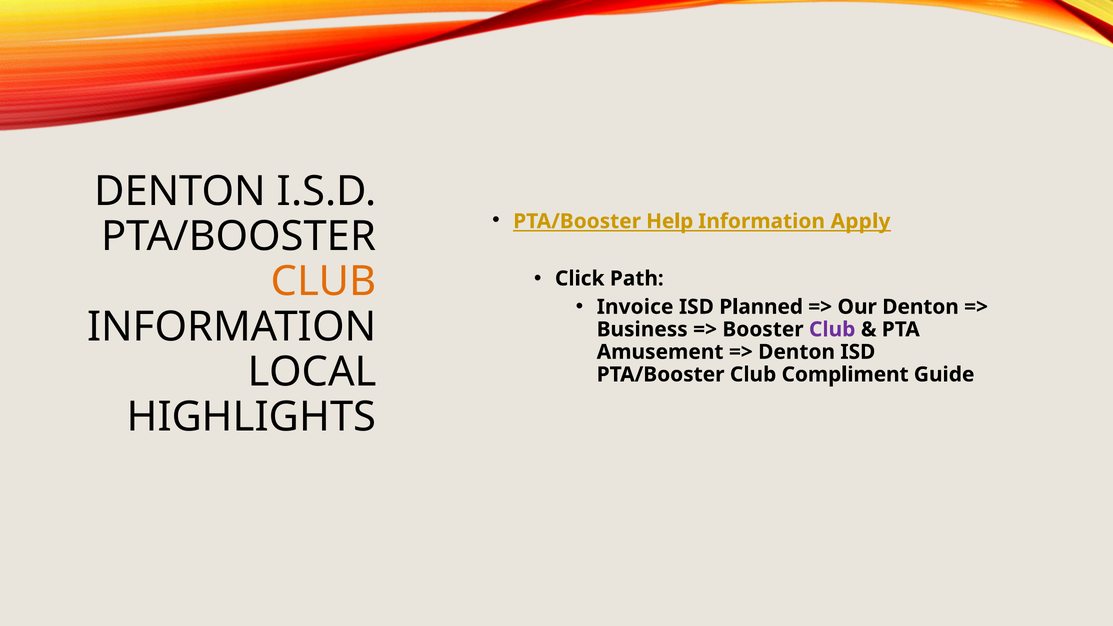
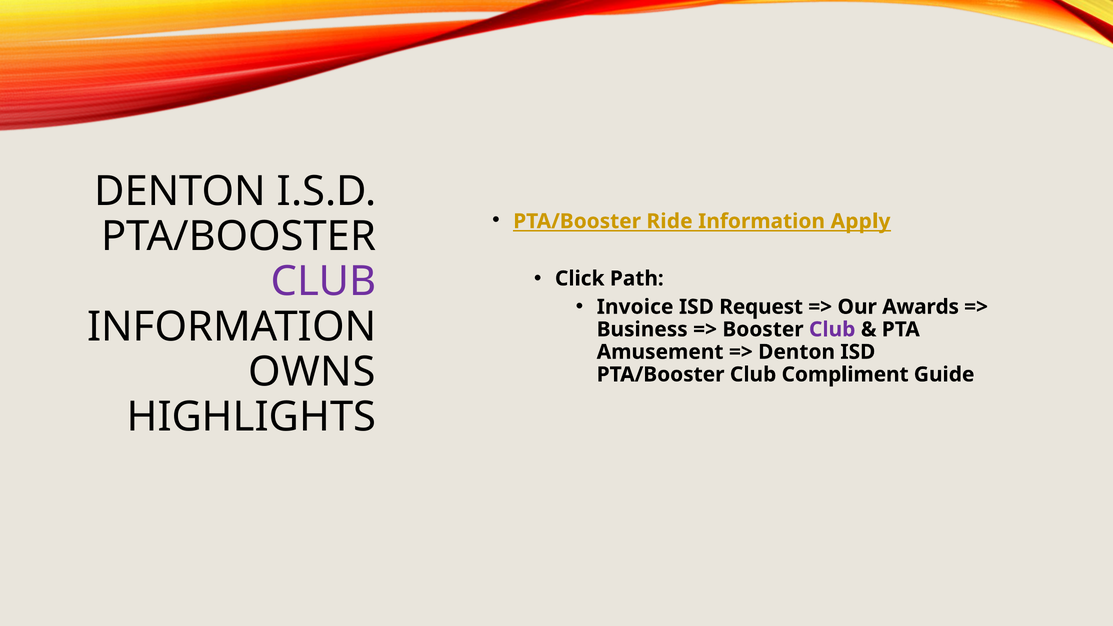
Help: Help -> Ride
CLUB at (324, 282) colour: orange -> purple
Planned: Planned -> Request
Our Denton: Denton -> Awards
LOCAL: LOCAL -> OWNS
